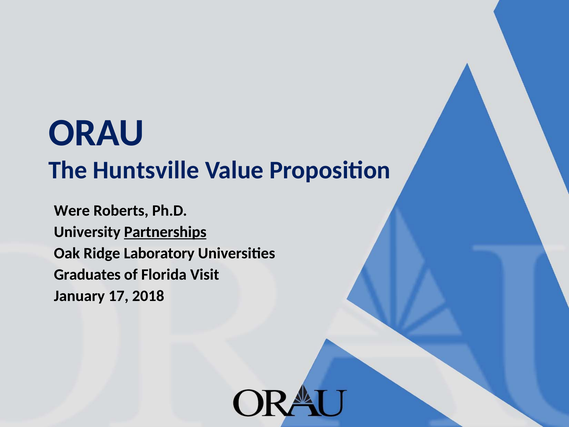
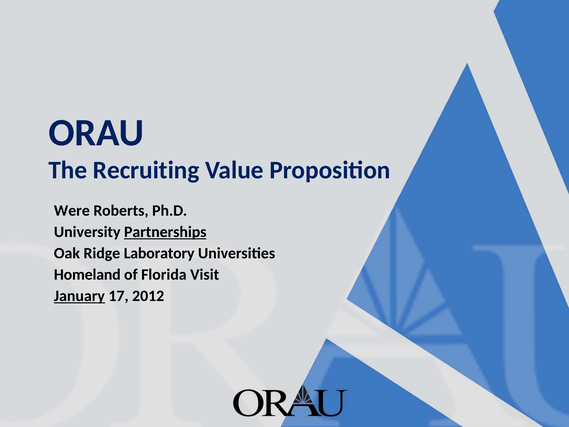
Huntsville: Huntsville -> Recruiting
Graduates: Graduates -> Homeland
January underline: none -> present
2018: 2018 -> 2012
